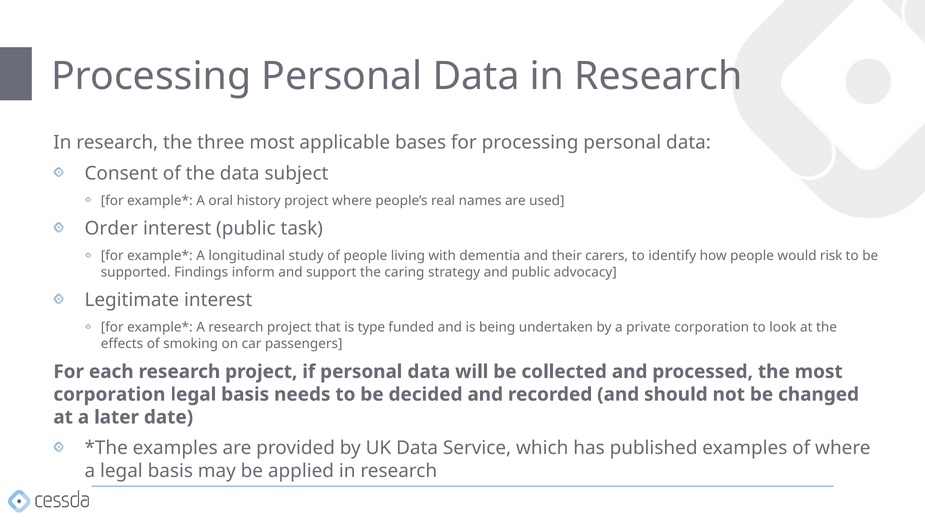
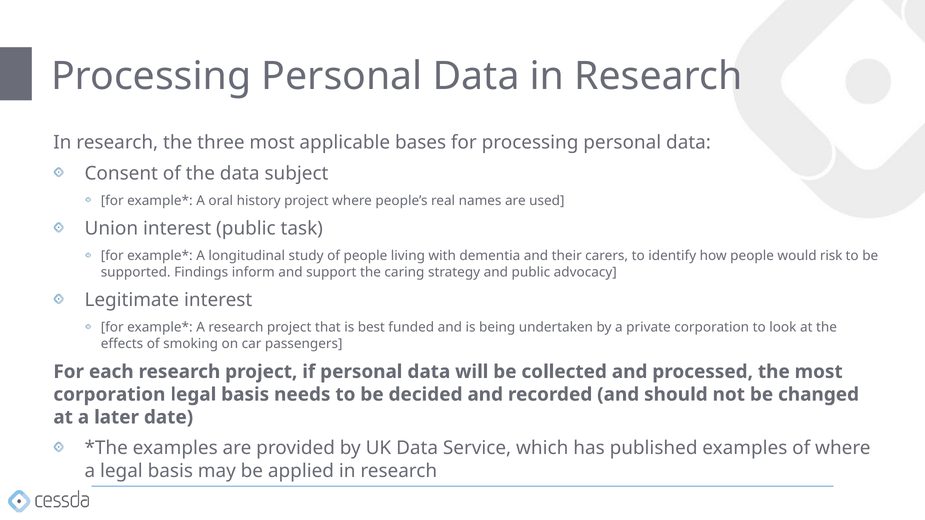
Order: Order -> Union
type: type -> best
